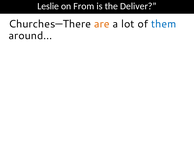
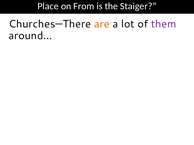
Leslie: Leslie -> Place
Deliver: Deliver -> Staiger
them colour: blue -> purple
